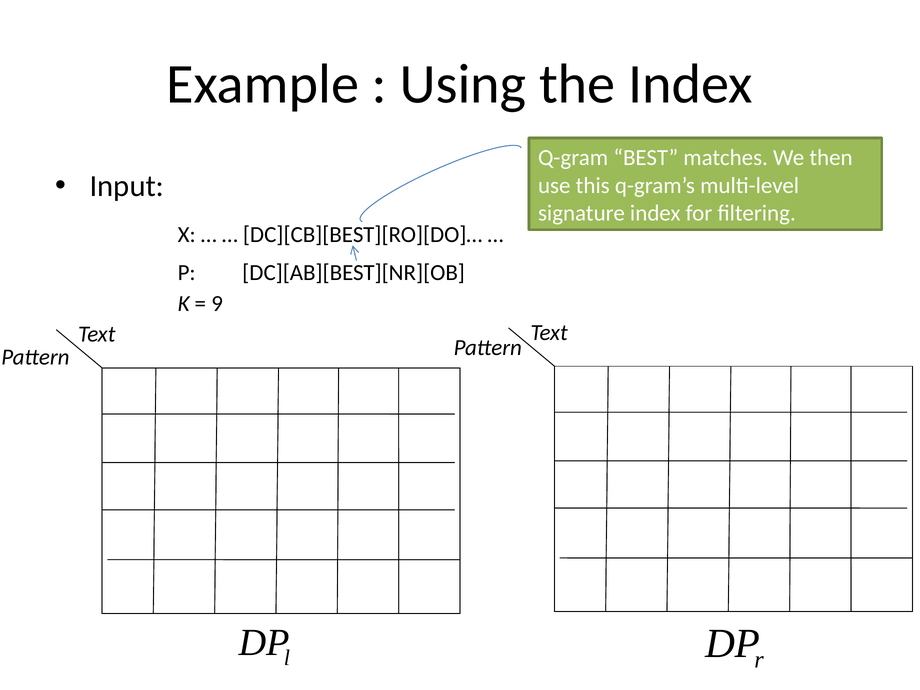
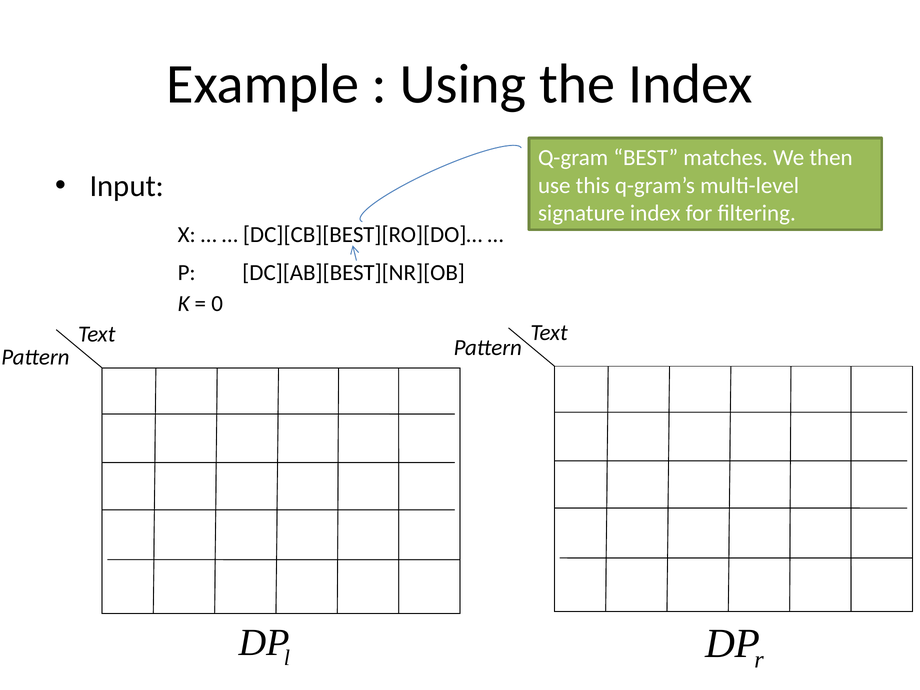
9: 9 -> 0
